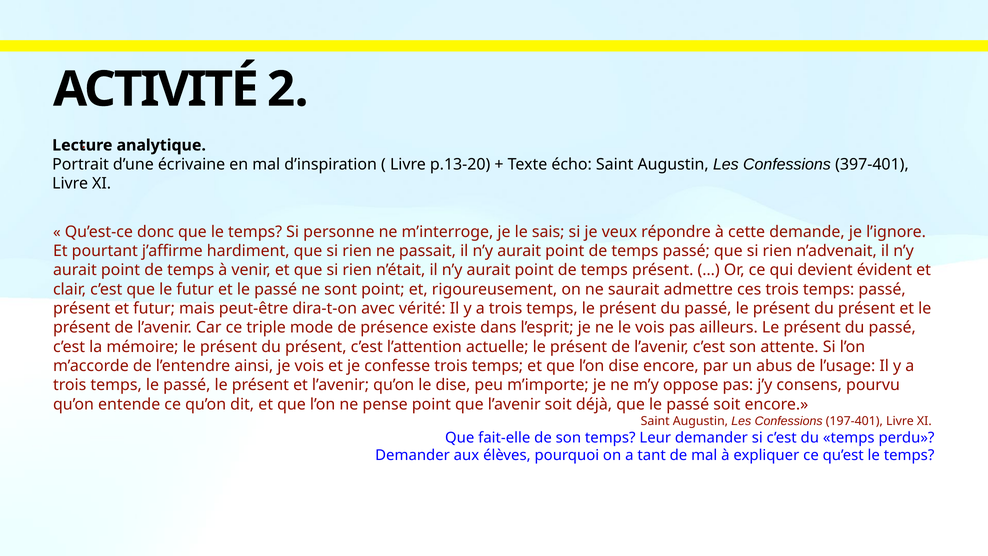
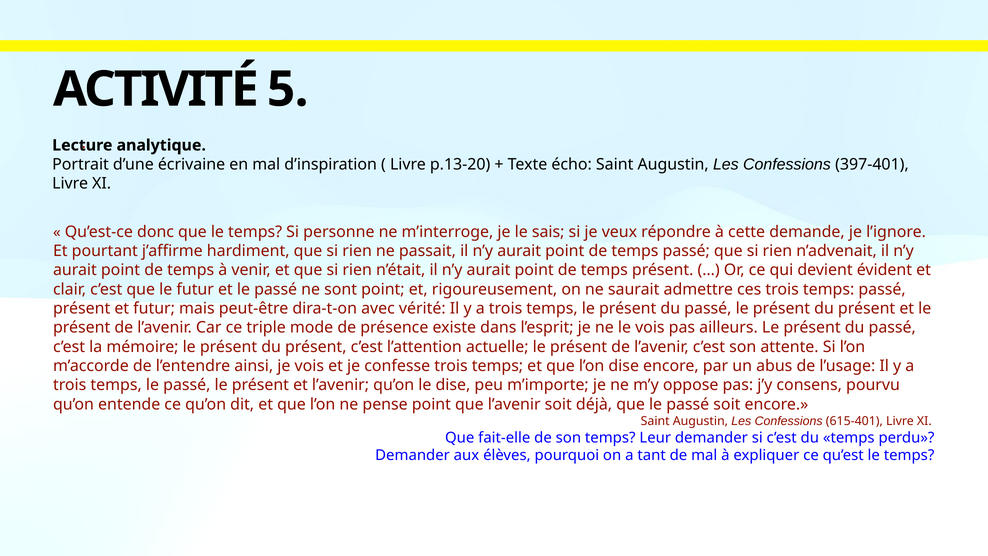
2: 2 -> 5
197-401: 197-401 -> 615-401
